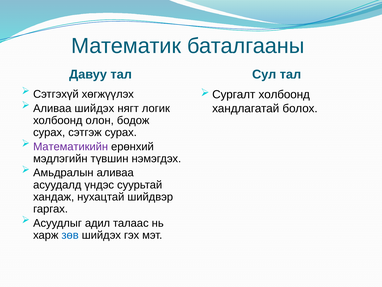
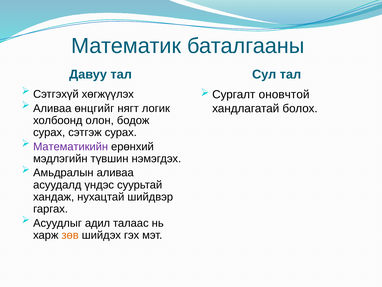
холбоонд at (284, 94): холбоонд -> оновчтой
Аливаа шийдэх: шийдэх -> өнцгийг
зөв colour: blue -> orange
